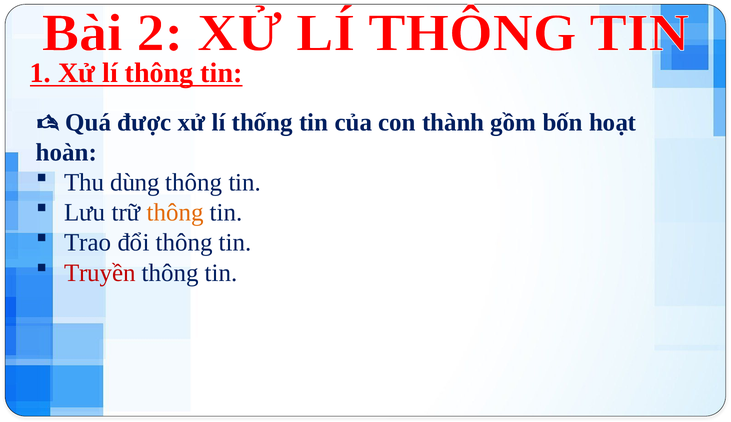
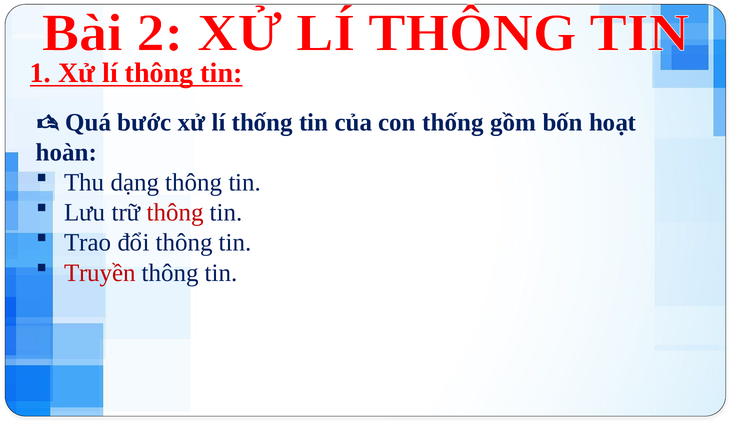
được: được -> bước
con thành: thành -> thống
dùng: dùng -> dạng
thông at (175, 213) colour: orange -> red
